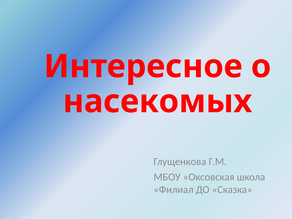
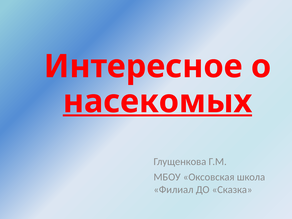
насекомых underline: none -> present
